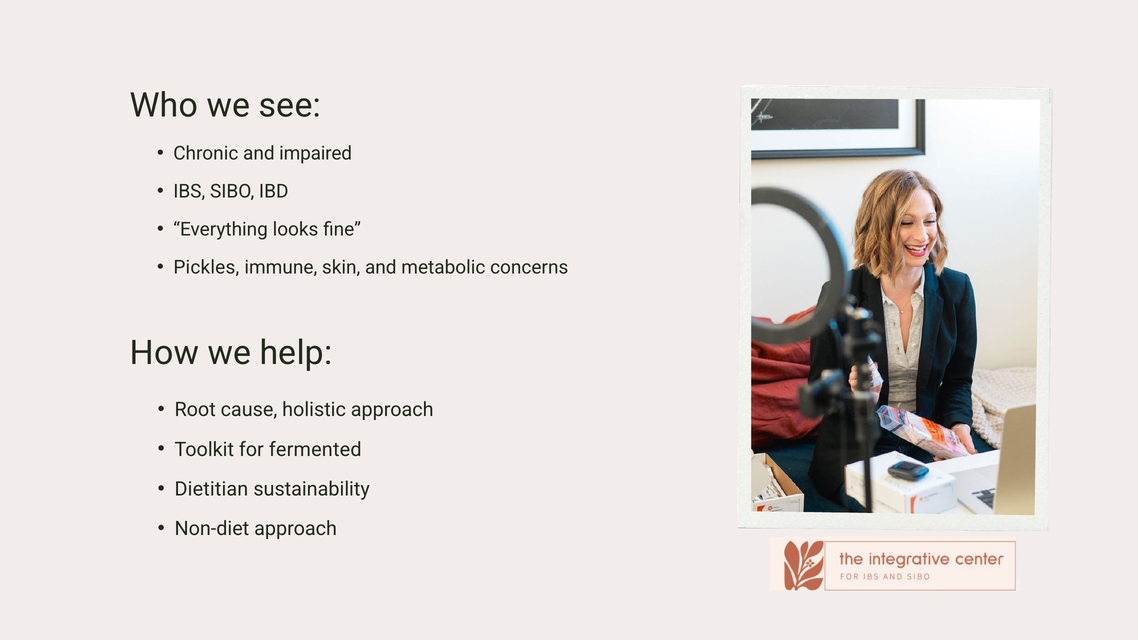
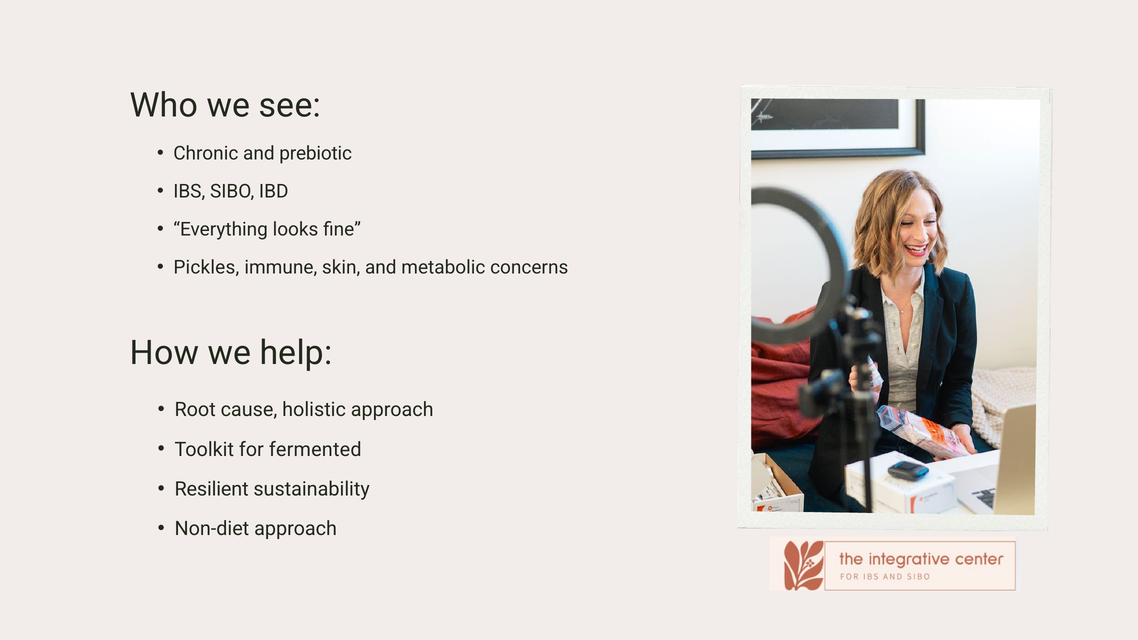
impaired: impaired -> prebiotic
Dietitian: Dietitian -> Resilient
